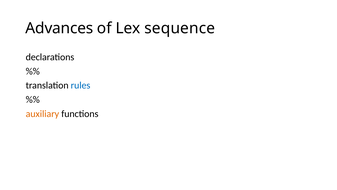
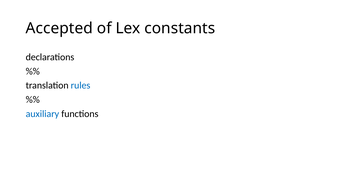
Advances: Advances -> Accepted
sequence: sequence -> constants
auxiliary colour: orange -> blue
